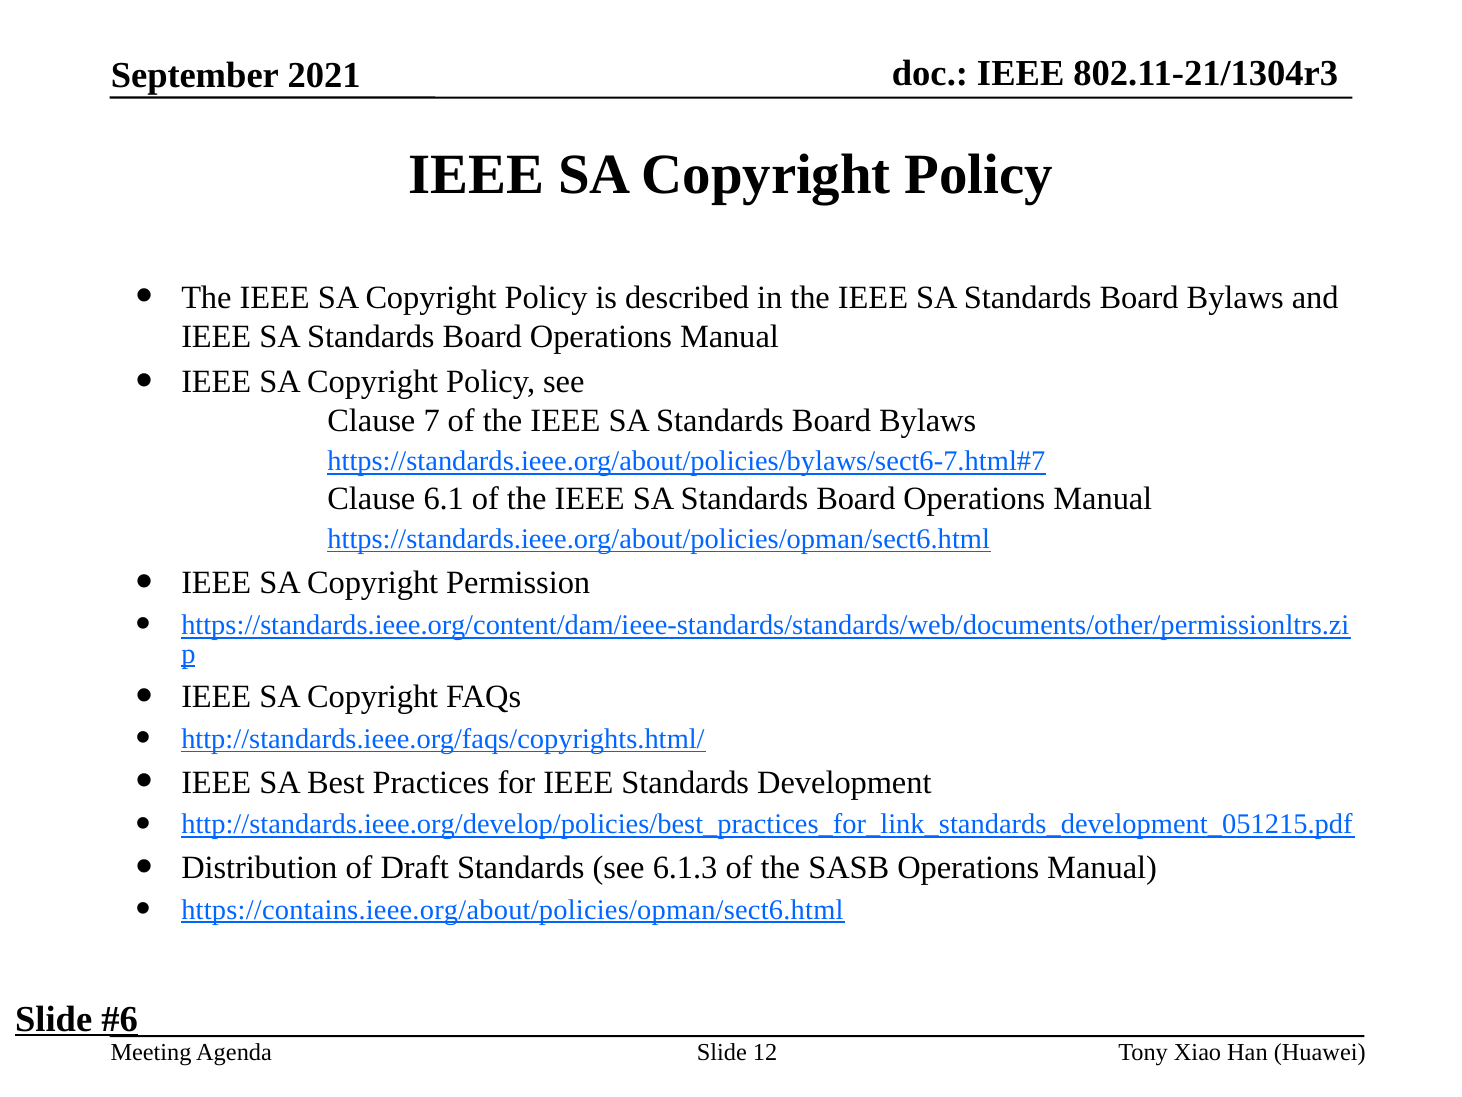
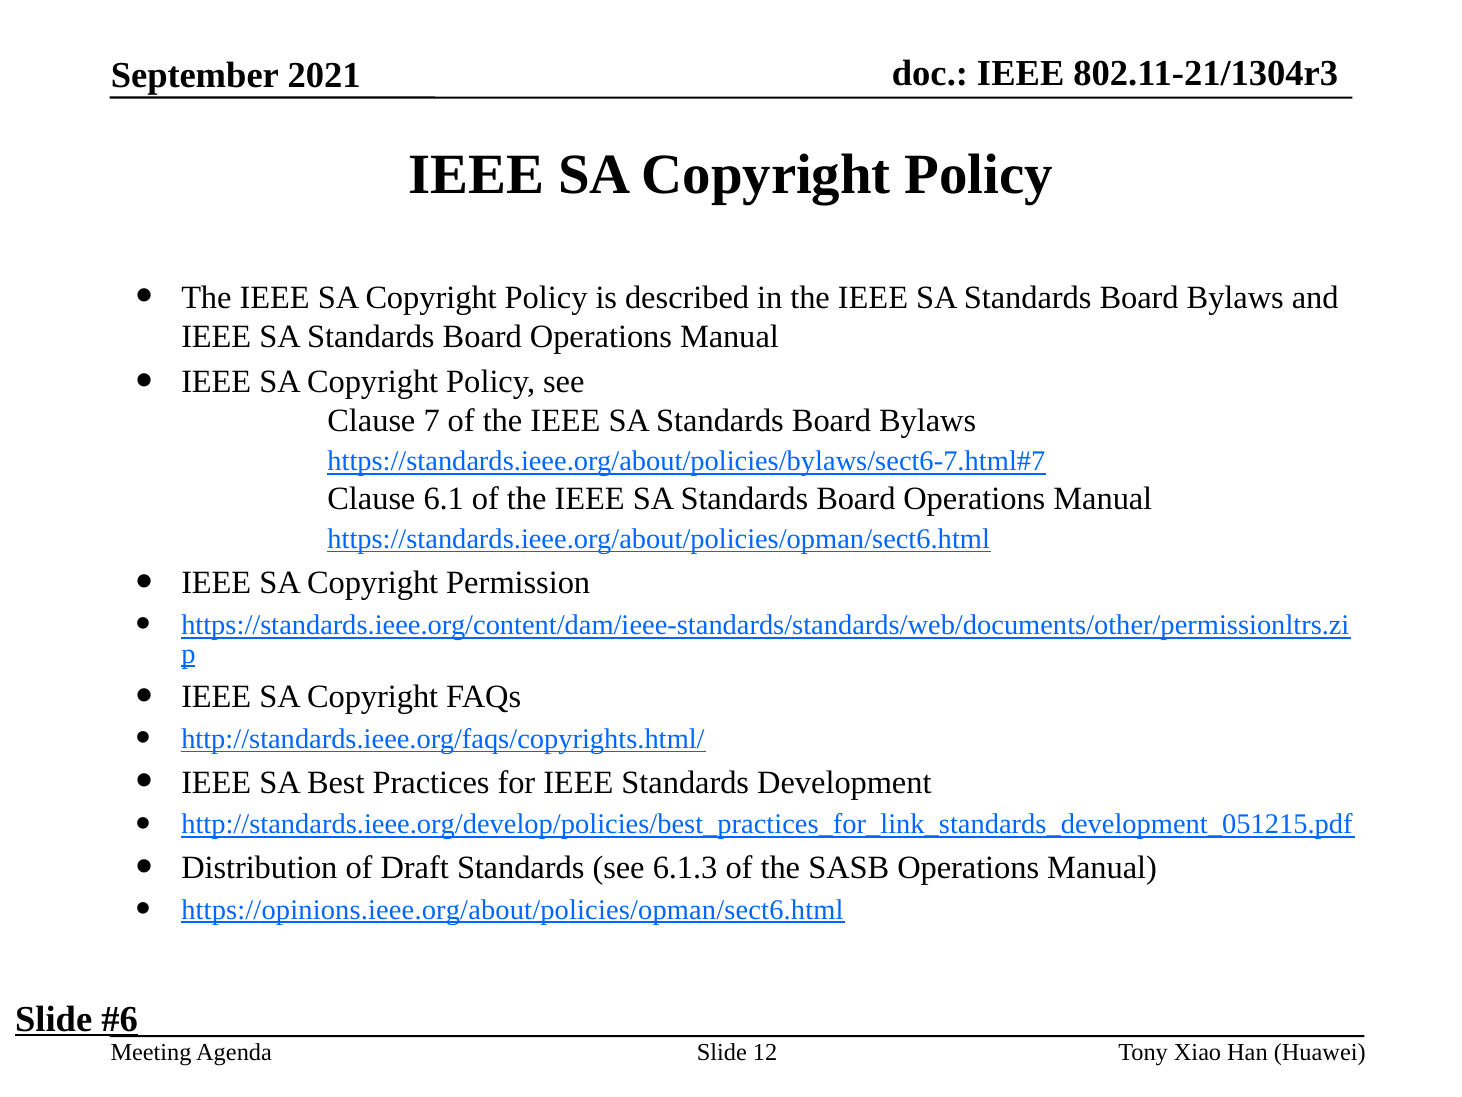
https://contains.ieee.org/about/policies/opman/sect6.html: https://contains.ieee.org/about/policies/opman/sect6.html -> https://opinions.ieee.org/about/policies/opman/sect6.html
